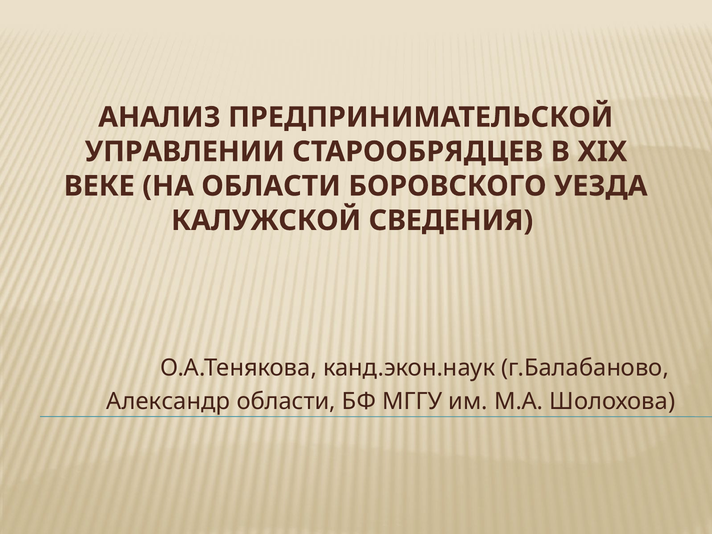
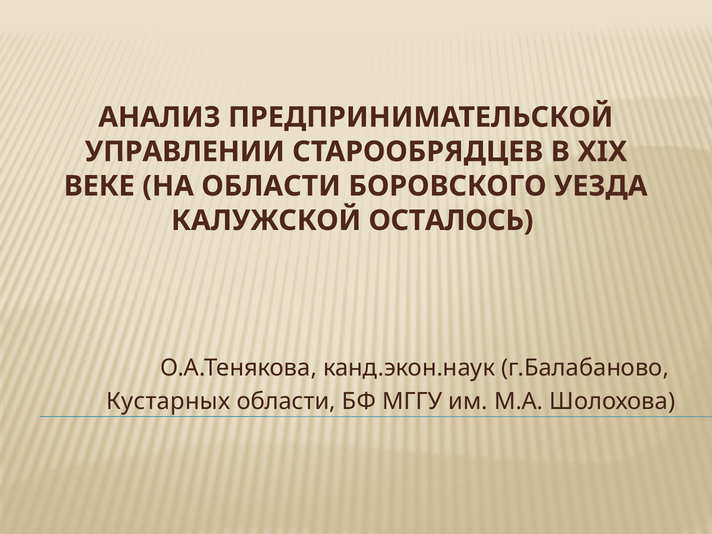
СВЕДЕНИЯ: СВЕДЕНИЯ -> ОСТАЛОСЬ
Александр: Александр -> Кустарных
